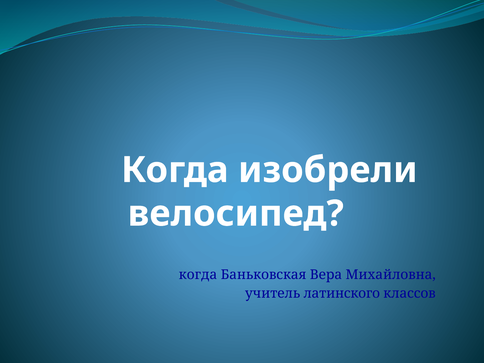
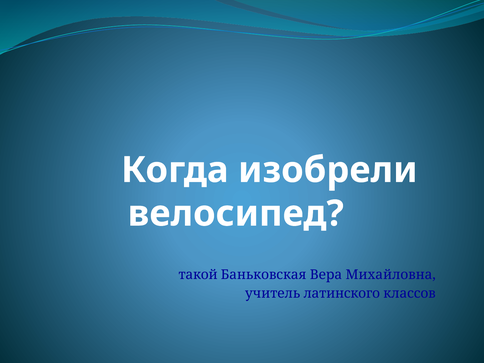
когда at (198, 275): когда -> такой
